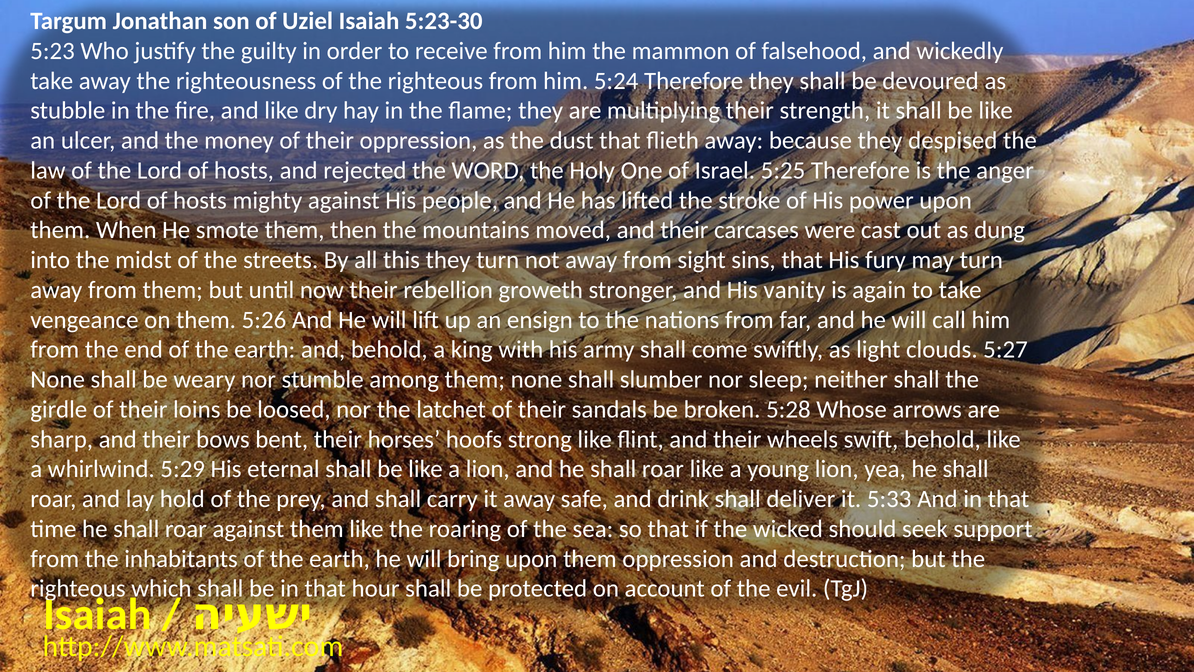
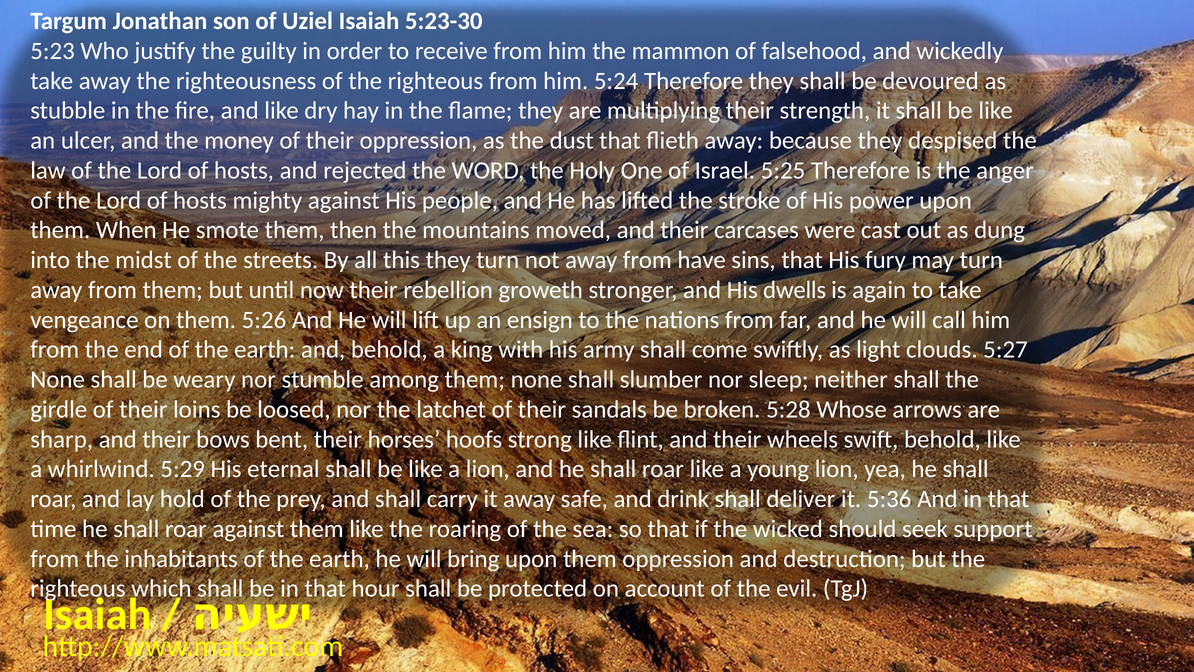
sight: sight -> have
vanity: vanity -> dwells
5:33: 5:33 -> 5:36
